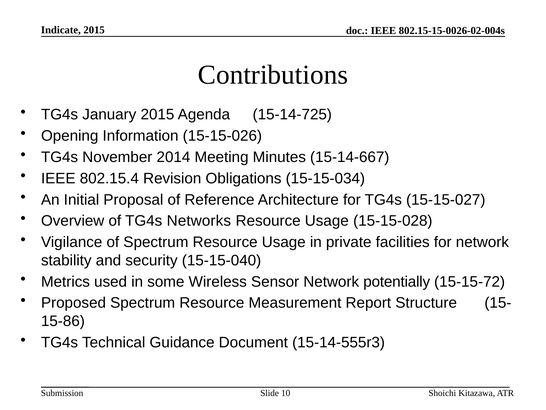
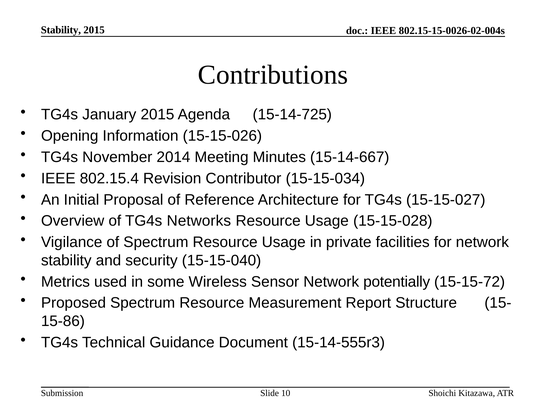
Indicate at (61, 30): Indicate -> Stability
Obligations: Obligations -> Contributor
